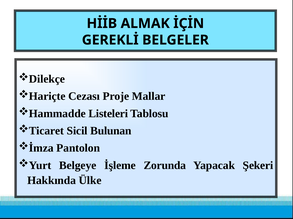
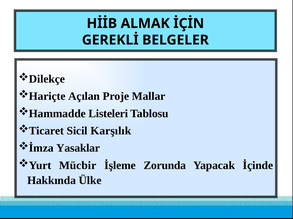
Cezası: Cezası -> Açılan
Bulunan: Bulunan -> Karşılık
Pantolon: Pantolon -> Yasaklar
Belgeye: Belgeye -> Mücbir
Şekeri: Şekeri -> İçinde
